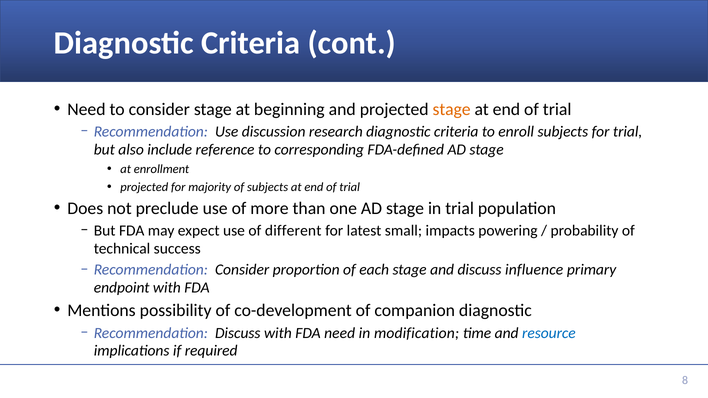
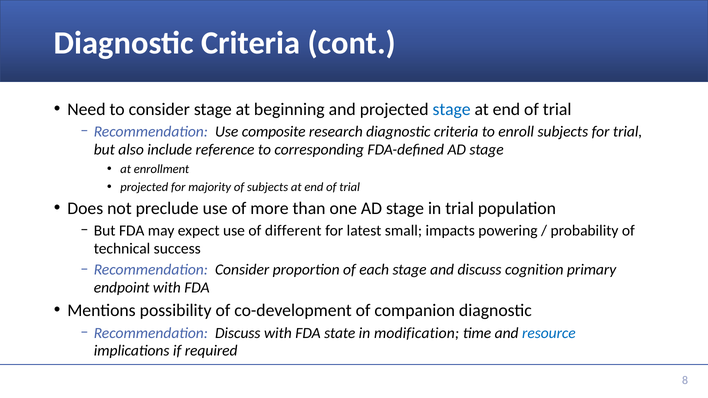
stage at (452, 109) colour: orange -> blue
discussion: discussion -> composite
influence: influence -> cognition
FDA need: need -> state
